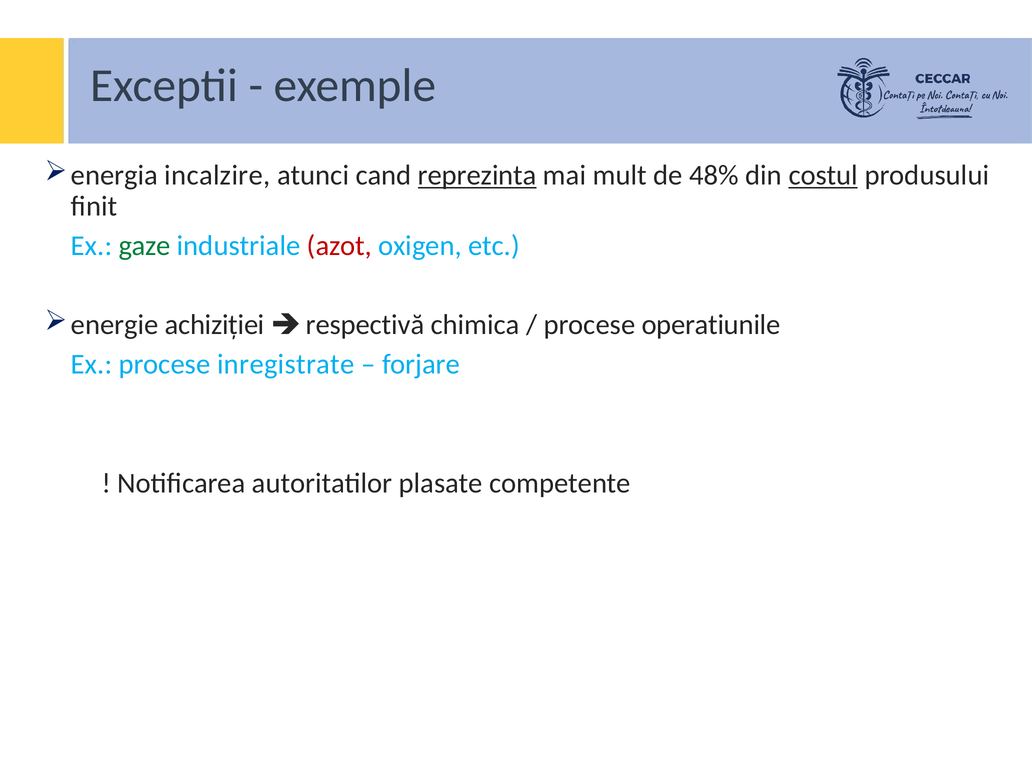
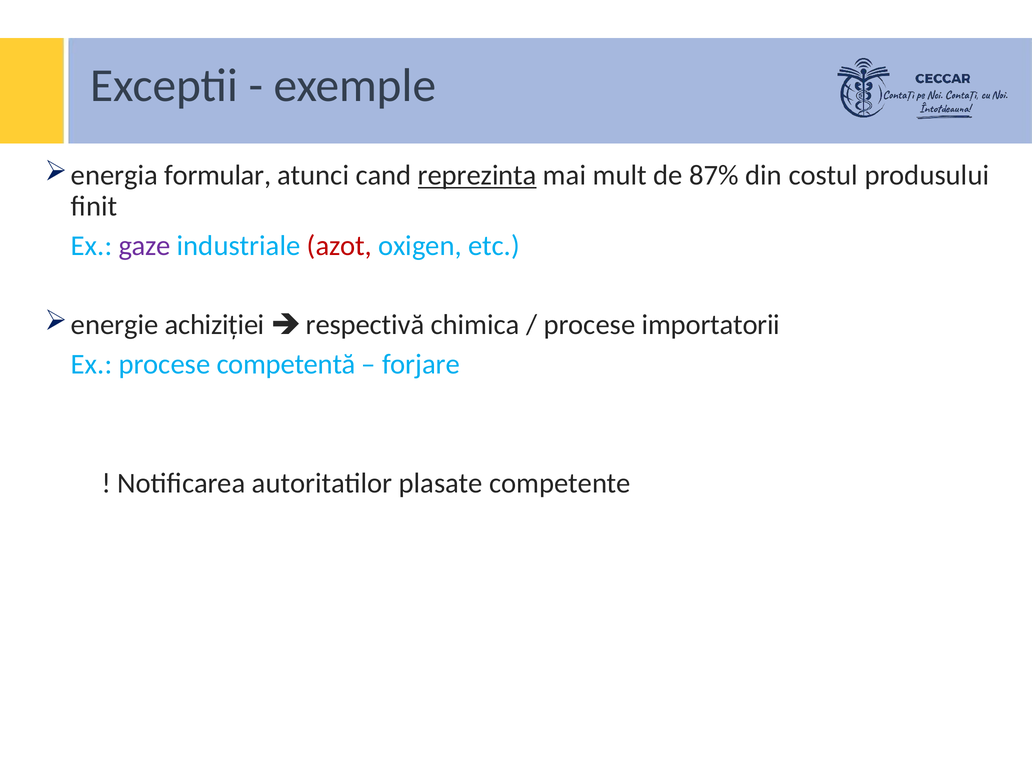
incalzire: incalzire -> formular
48%: 48% -> 87%
costul underline: present -> none
gaze colour: green -> purple
operatiunile: operatiunile -> importatorii
inregistrate: inregistrate -> competentă
